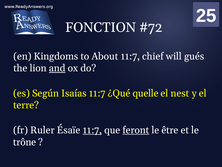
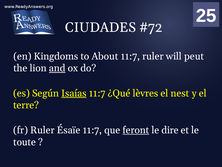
FONCTION: FONCTION -> CIUDADES
11:7 chief: chief -> ruler
gués: gués -> peut
Isaías underline: none -> present
quelle: quelle -> lèvres
11:7 at (92, 130) underline: present -> none
être: être -> dire
trône: trône -> toute
